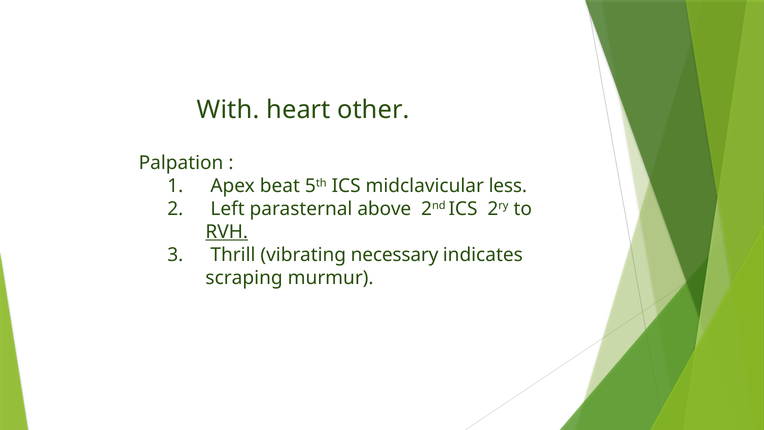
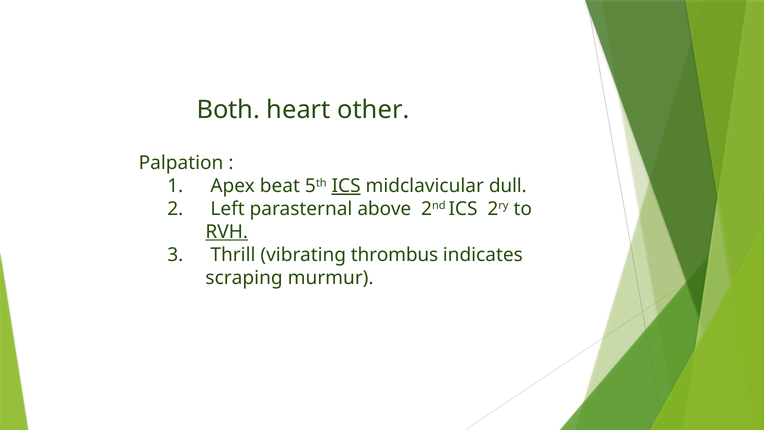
With: With -> Both
ICS at (346, 186) underline: none -> present
less: less -> dull
necessary: necessary -> thrombus
